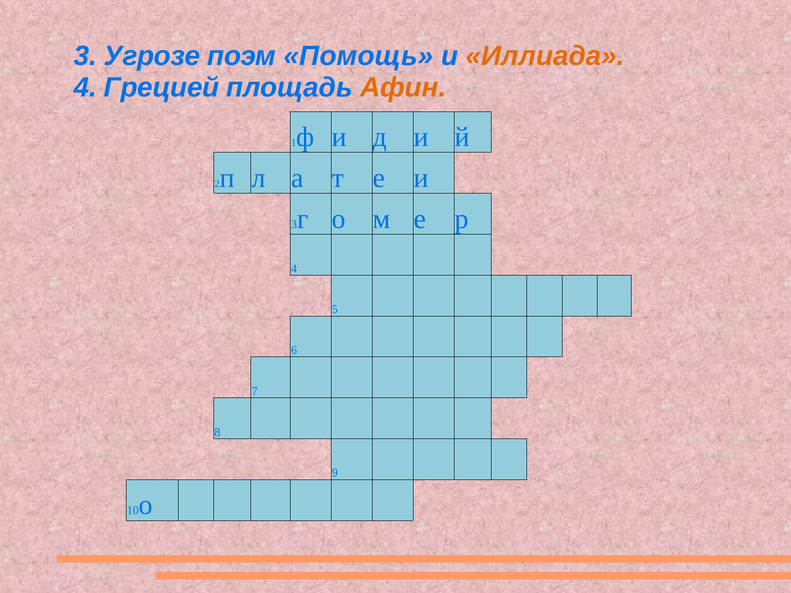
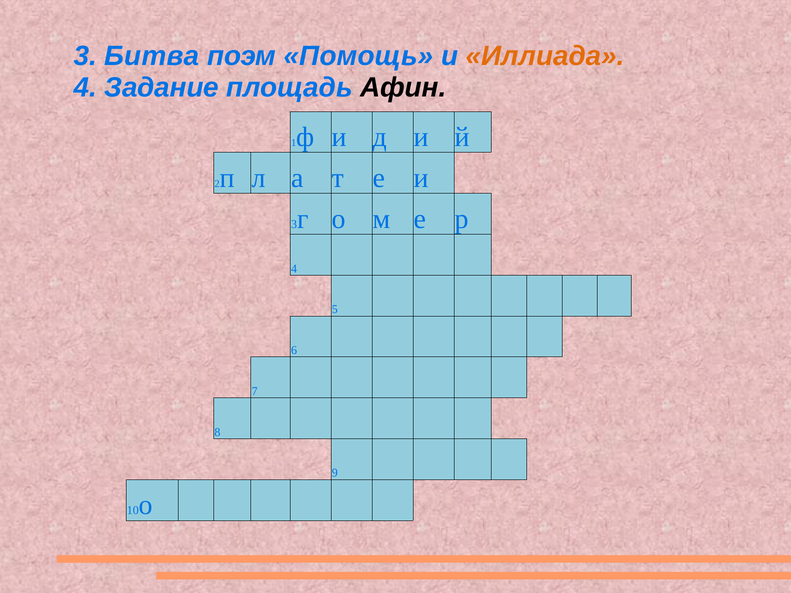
Угрозе: Угрозе -> Битва
Грецией: Грецией -> Задание
Афин colour: orange -> black
